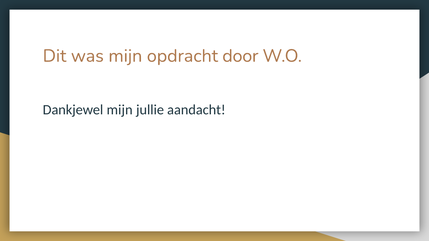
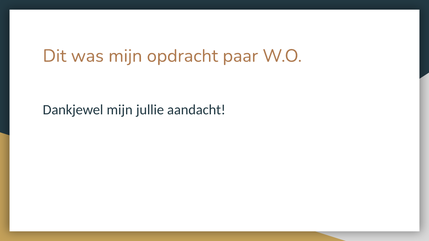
door: door -> paar
